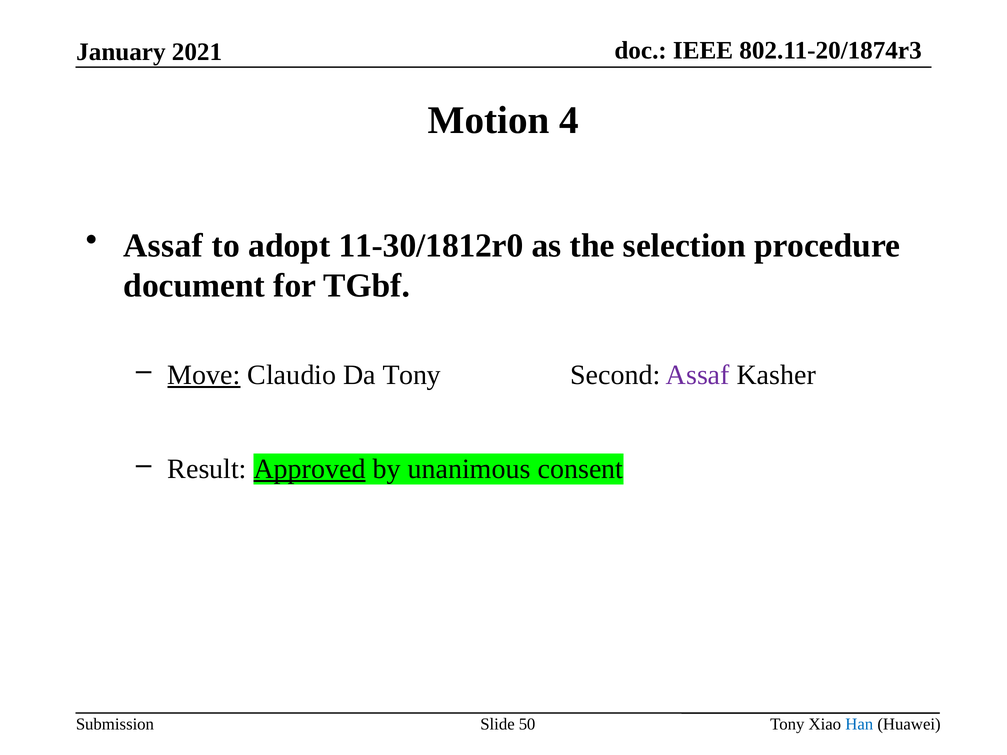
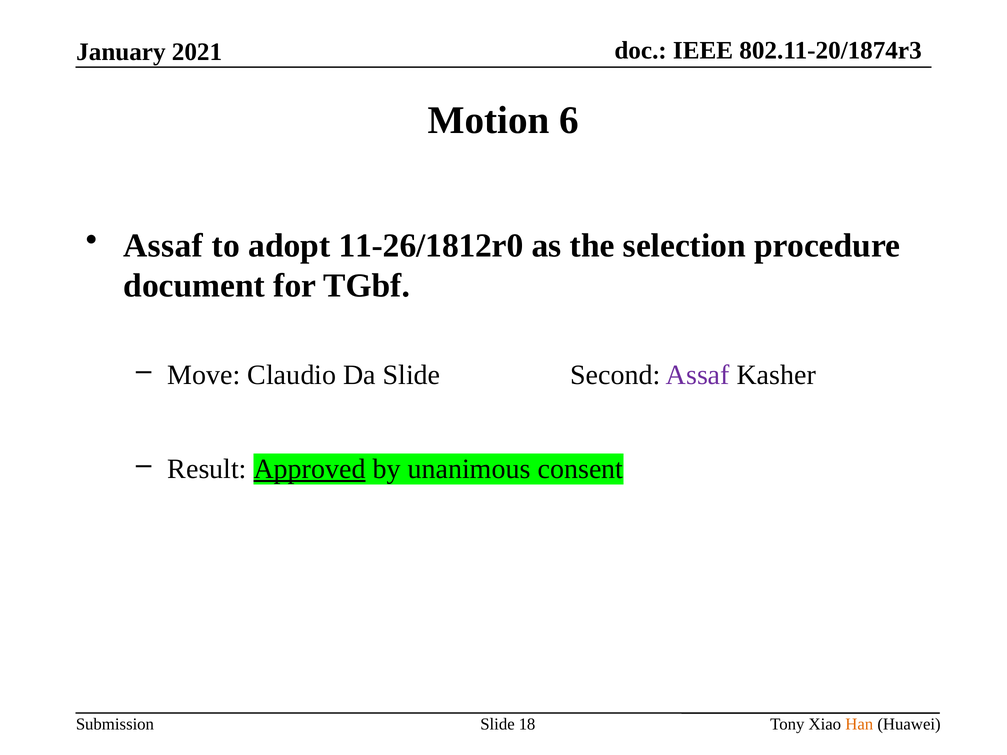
4: 4 -> 6
11-30/1812r0: 11-30/1812r0 -> 11-26/1812r0
Move underline: present -> none
Da Tony: Tony -> Slide
50: 50 -> 18
Han colour: blue -> orange
